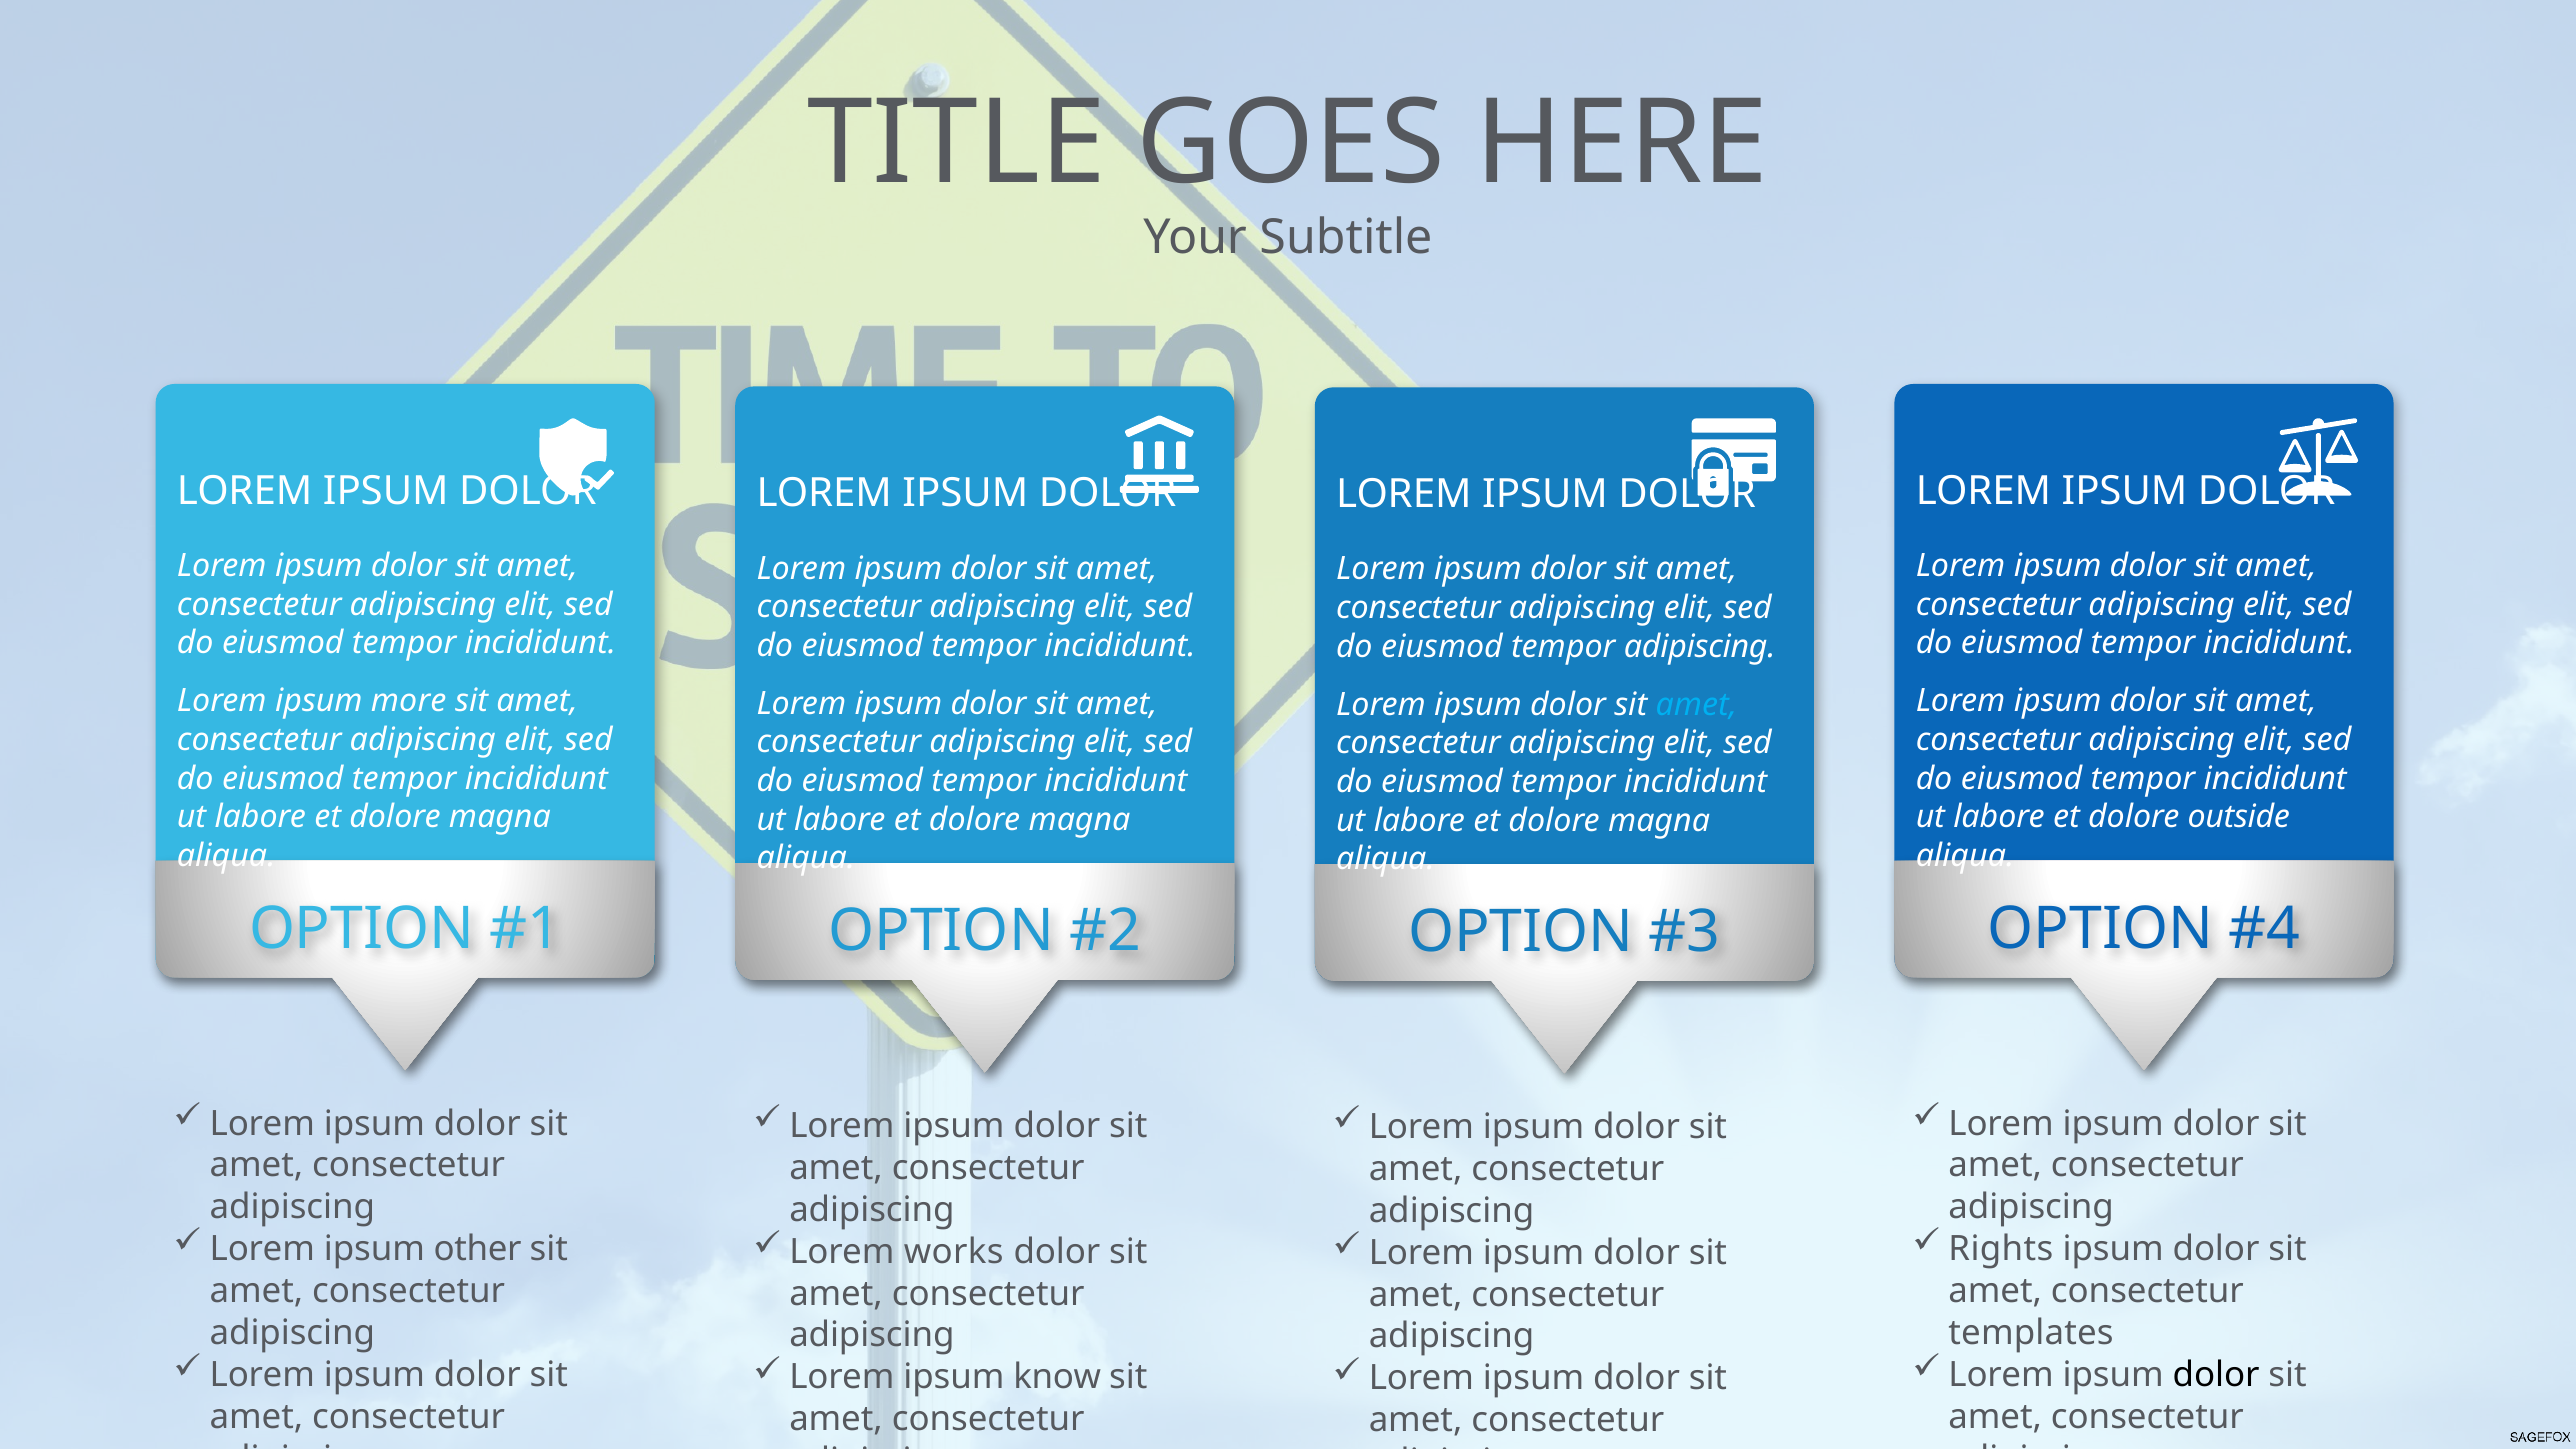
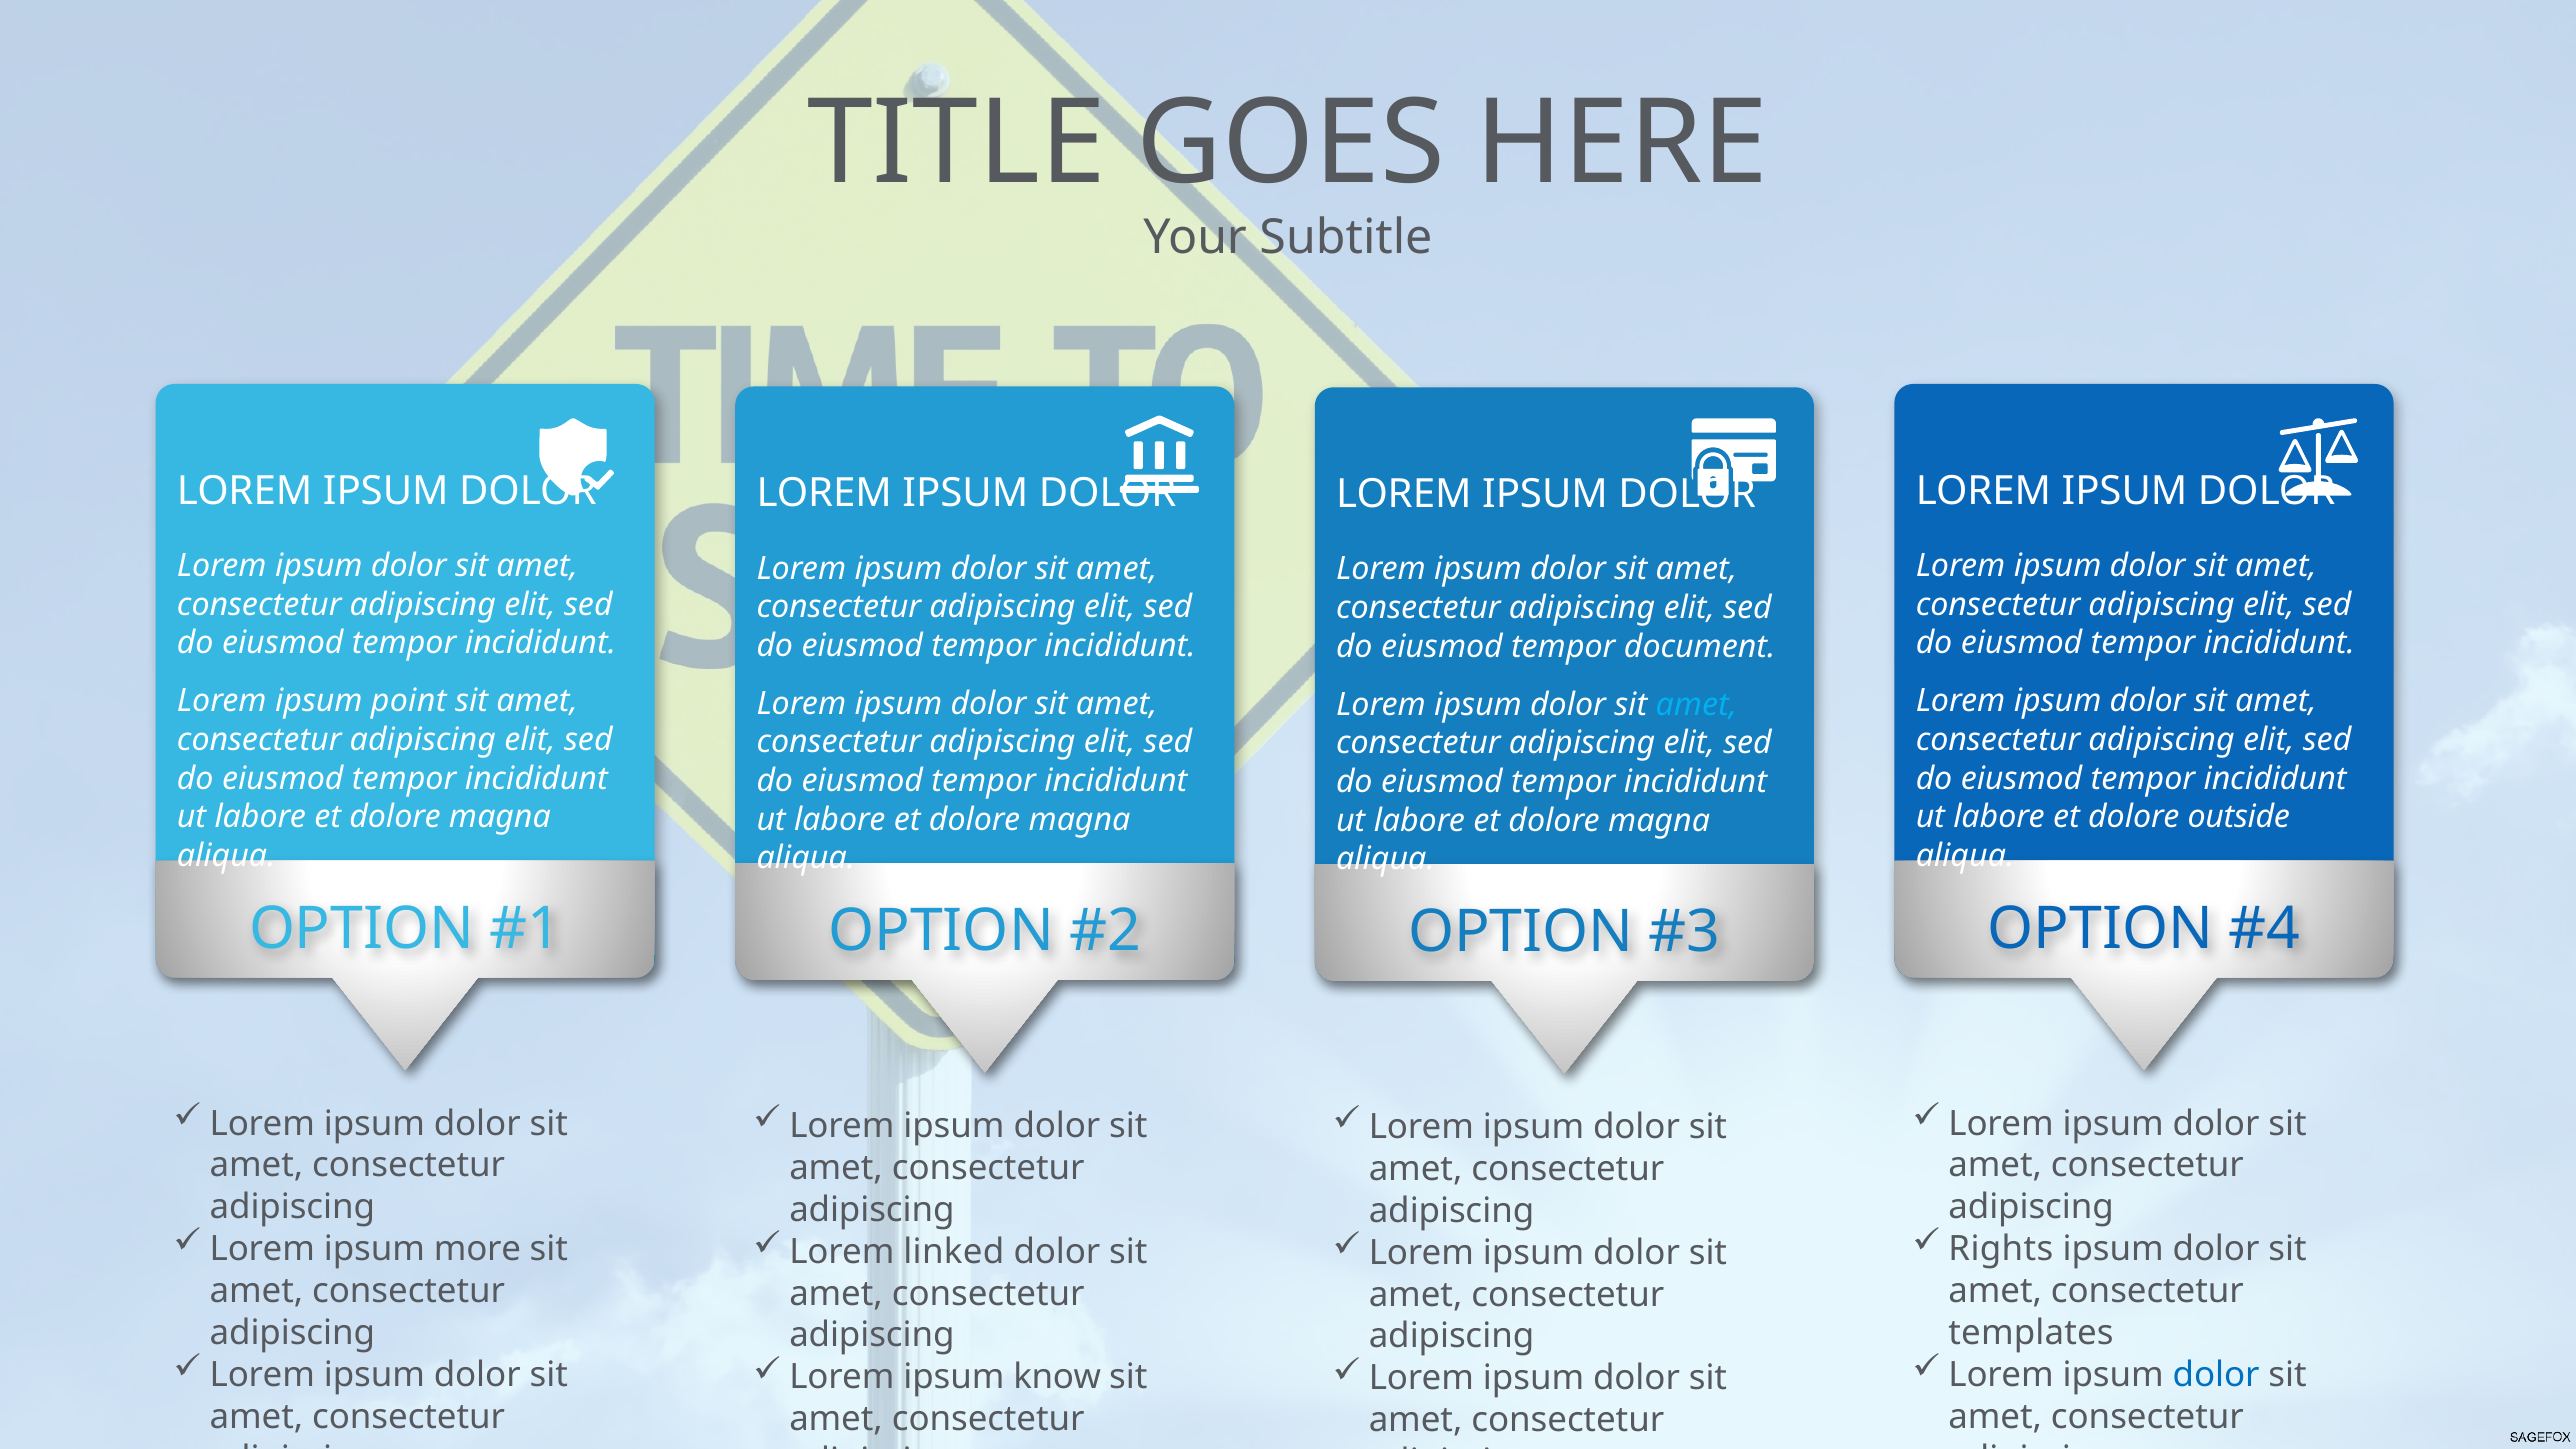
tempor adipiscing: adipiscing -> document
more: more -> point
other: other -> more
works: works -> linked
dolor at (2216, 1375) colour: black -> blue
